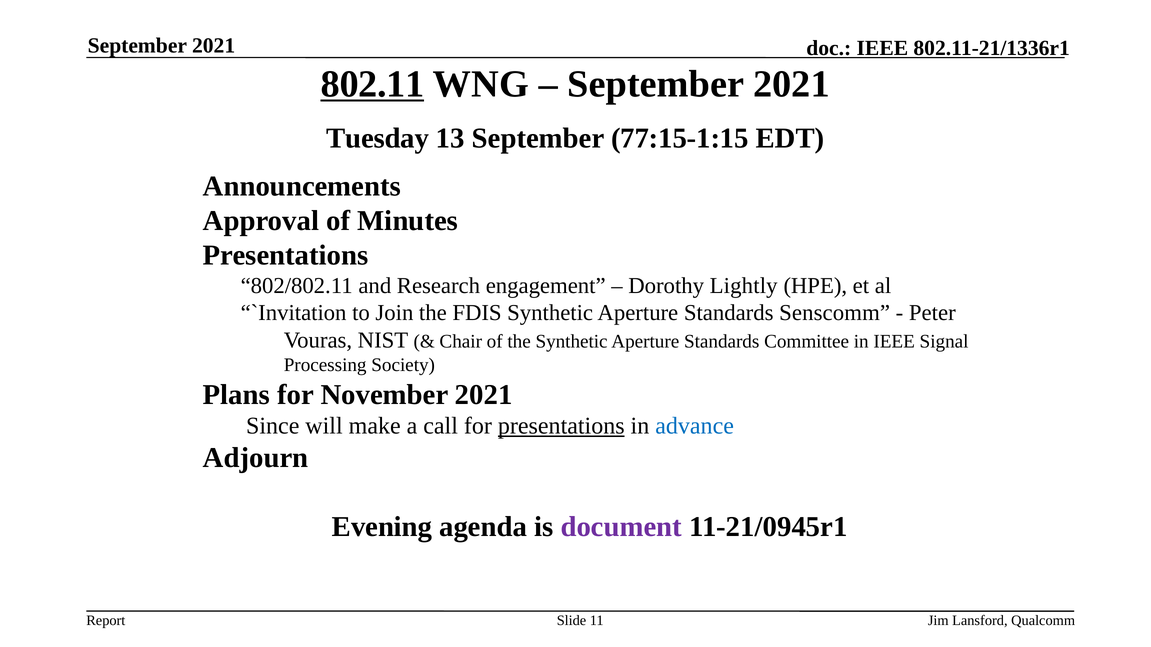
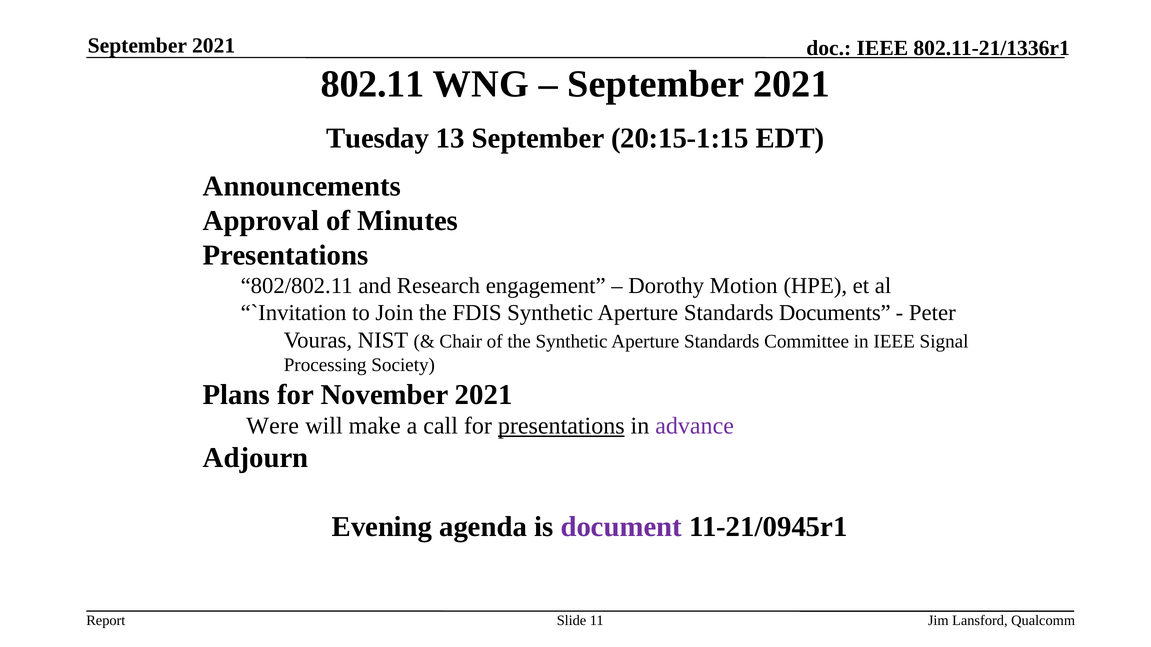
802.11 underline: present -> none
77:15-1:15: 77:15-1:15 -> 20:15-1:15
Lightly: Lightly -> Motion
Senscomm: Senscomm -> Documents
Since: Since -> Were
advance colour: blue -> purple
